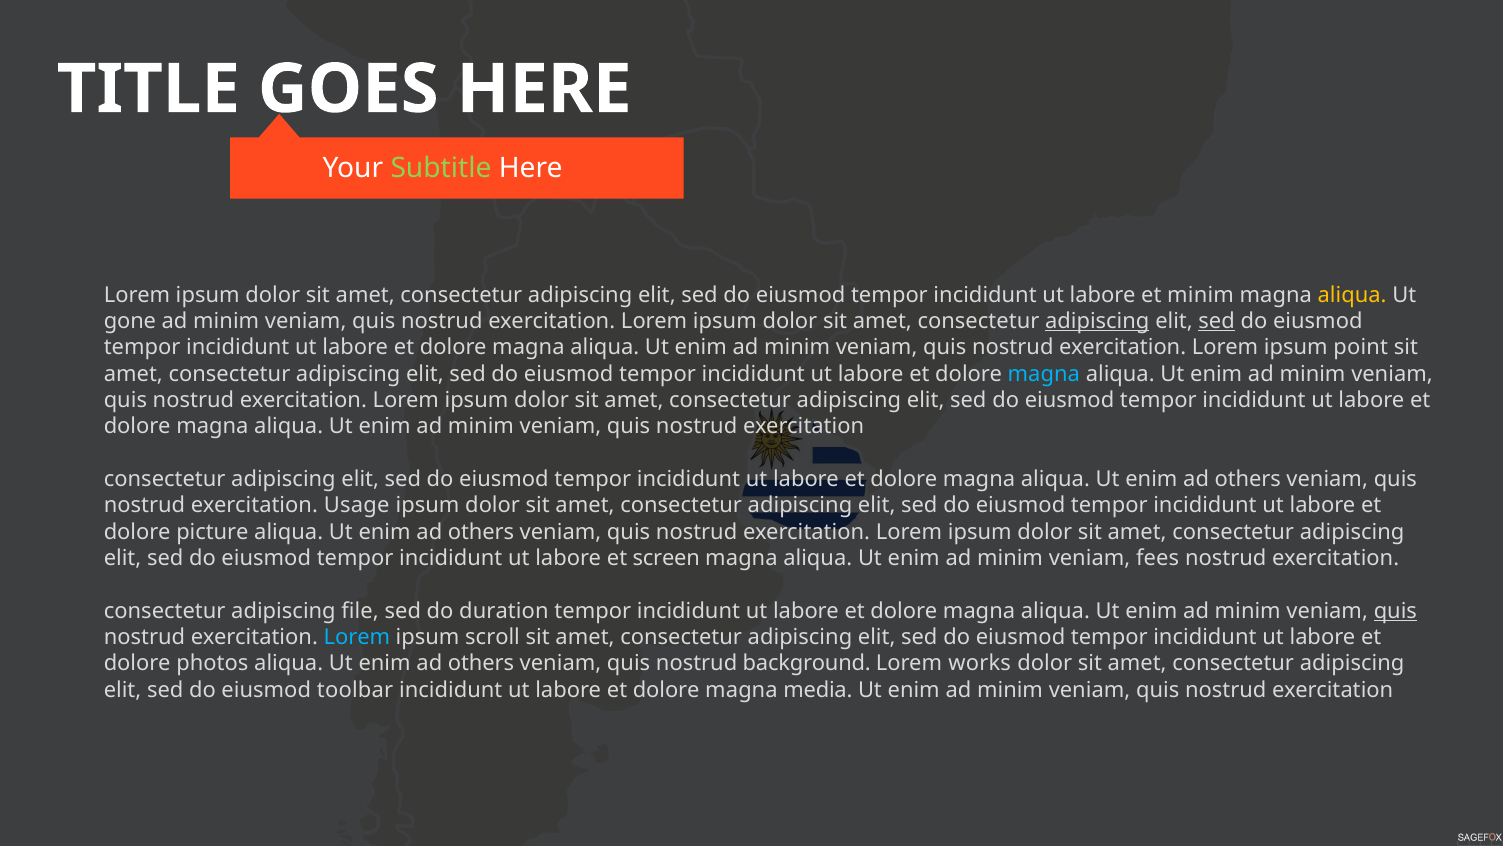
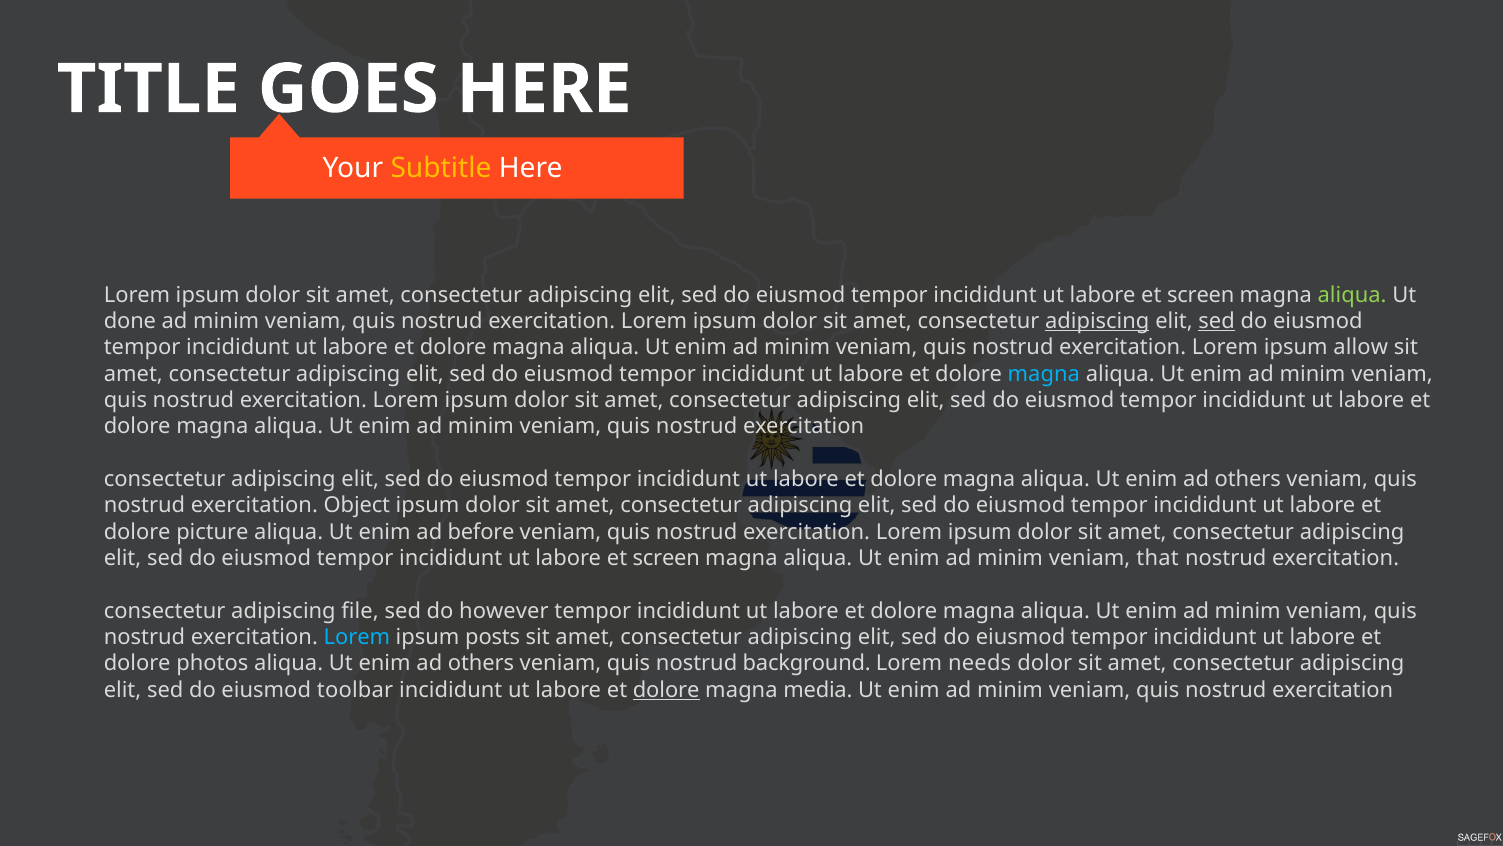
Subtitle colour: light green -> yellow
minim at (1201, 295): minim -> screen
aliqua at (1352, 295) colour: yellow -> light green
gone: gone -> done
point: point -> allow
Usage: Usage -> Object
others at (481, 532): others -> before
fees: fees -> that
duration: duration -> however
quis at (1395, 611) underline: present -> none
scroll: scroll -> posts
works: works -> needs
dolore at (666, 690) underline: none -> present
